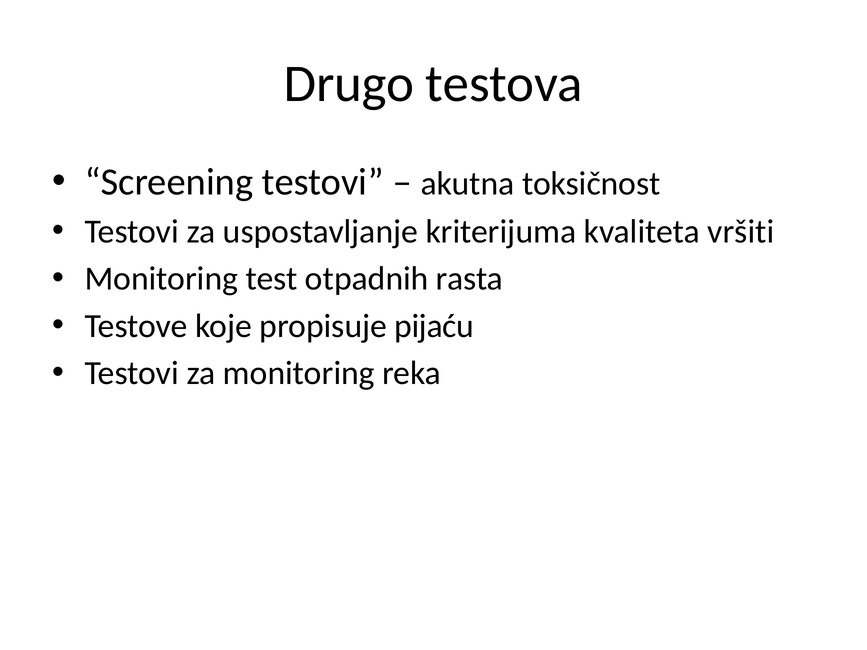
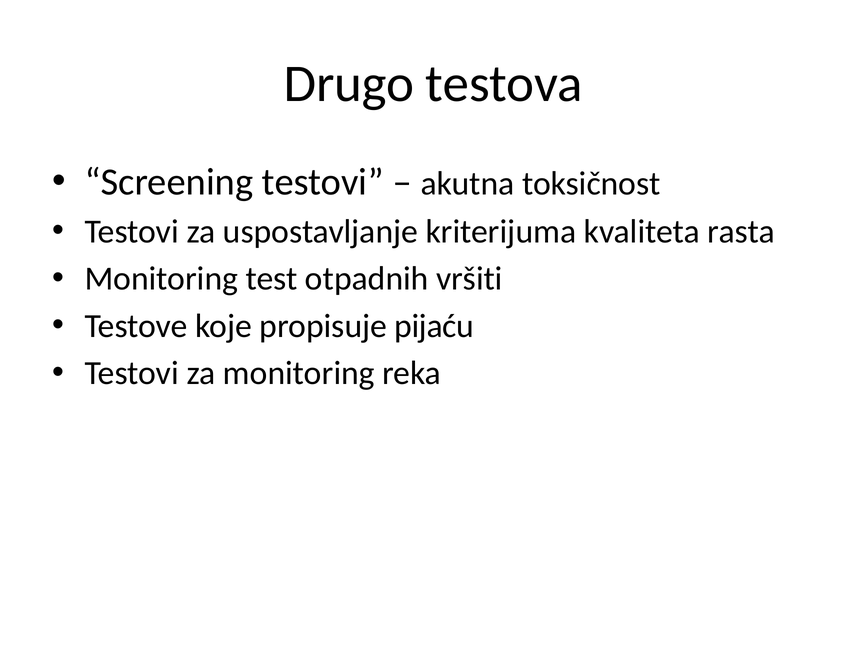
vršiti: vršiti -> rasta
rasta: rasta -> vršiti
